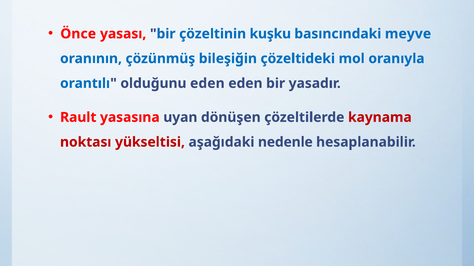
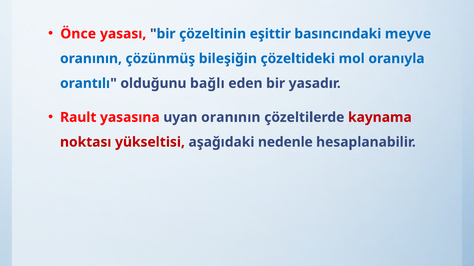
kuşku: kuşku -> eşittir
olduğunu eden: eden -> bağlı
uyan dönüşen: dönüşen -> oranının
